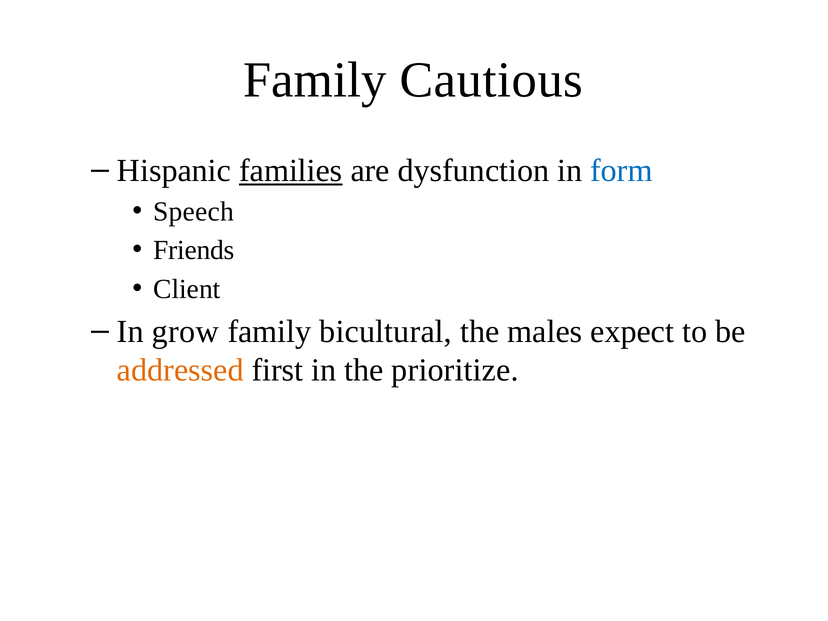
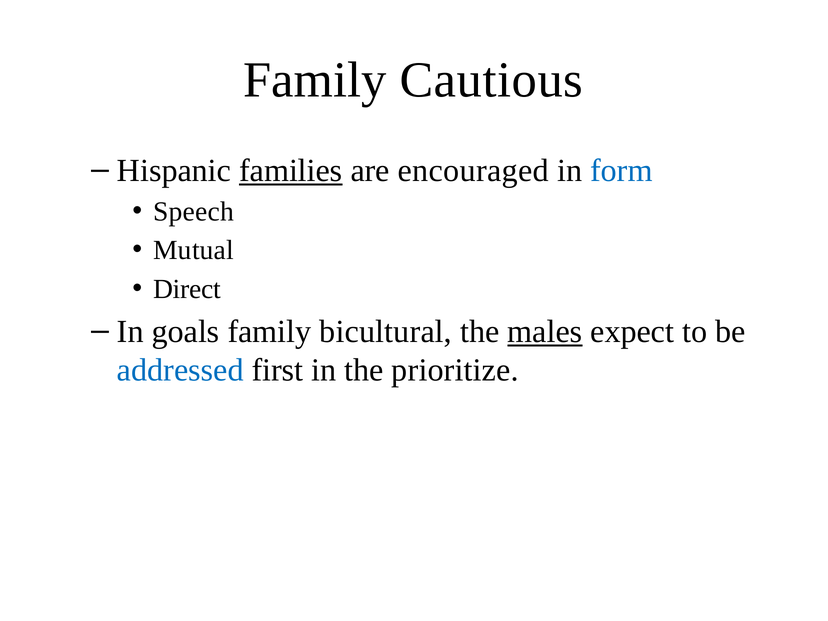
dysfunction: dysfunction -> encouraged
Friends: Friends -> Mutual
Client: Client -> Direct
grow: grow -> goals
males underline: none -> present
addressed colour: orange -> blue
